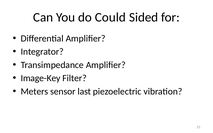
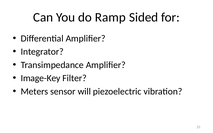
Could: Could -> Ramp
last: last -> will
